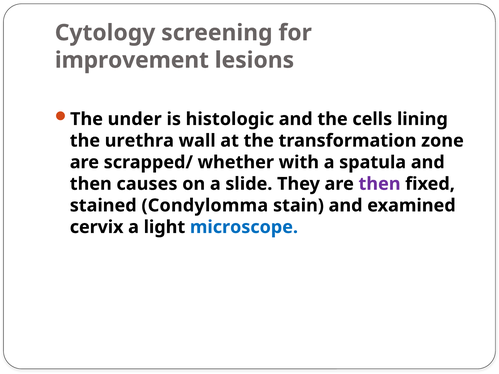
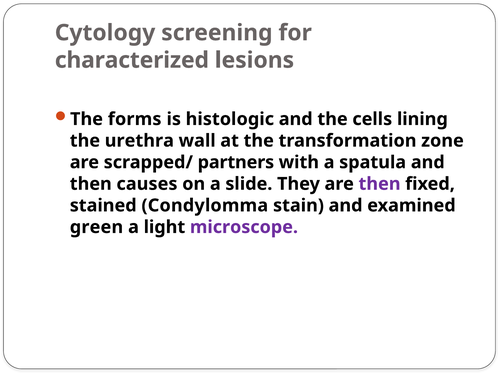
improvement: improvement -> characterized
under: under -> forms
whether: whether -> partners
cervix: cervix -> green
microscope colour: blue -> purple
